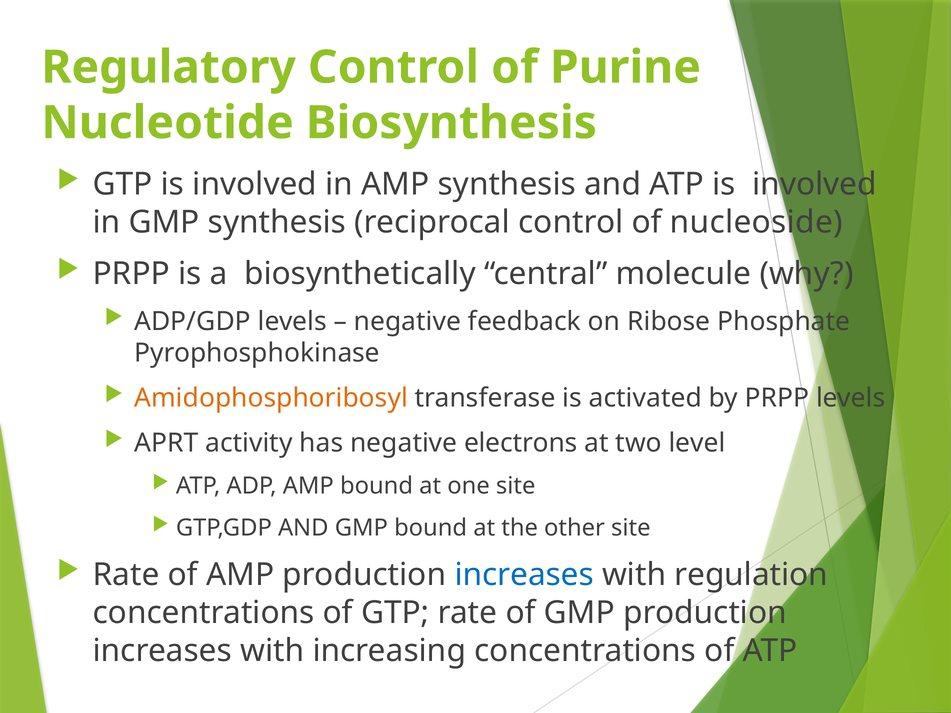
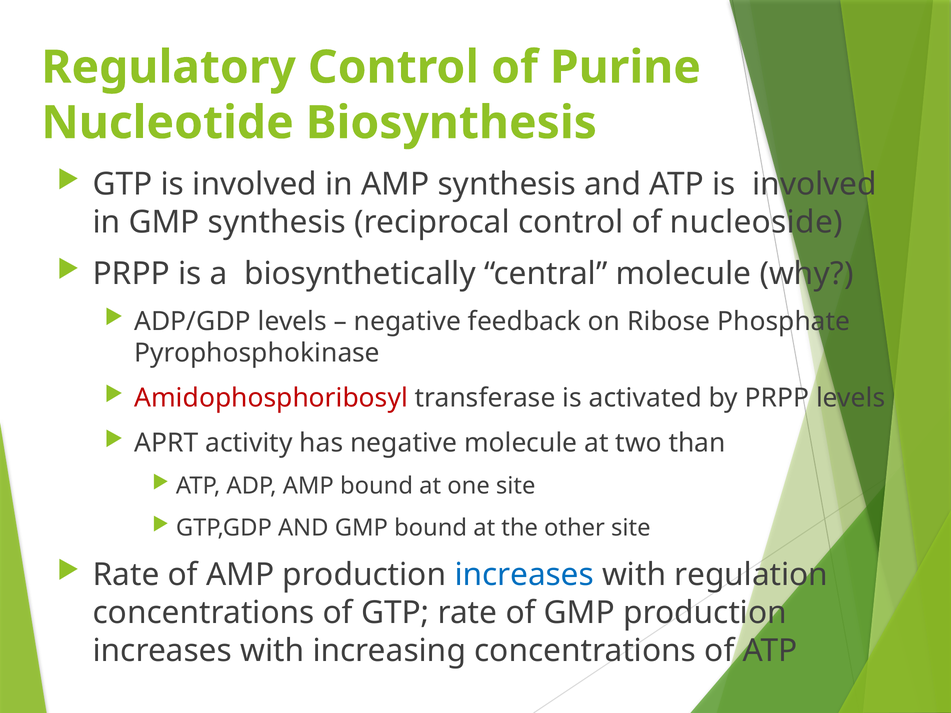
Amidophosphoribosyl colour: orange -> red
negative electrons: electrons -> molecule
level: level -> than
